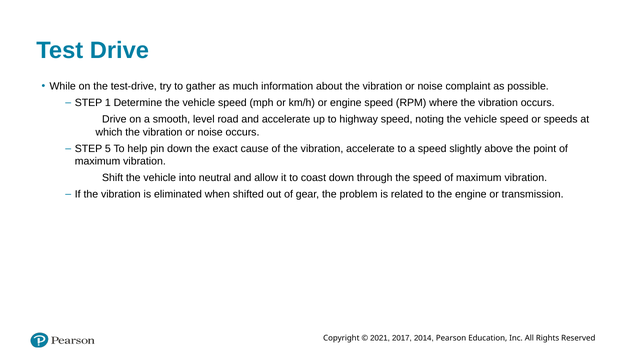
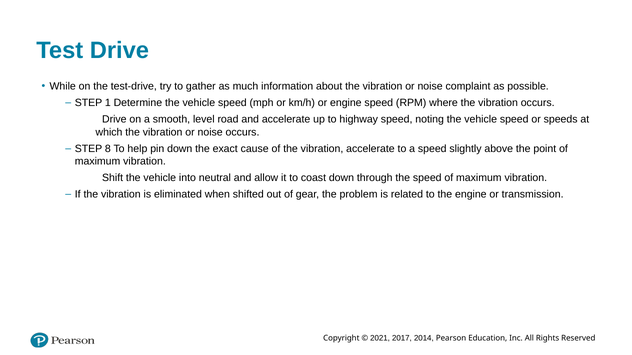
5: 5 -> 8
